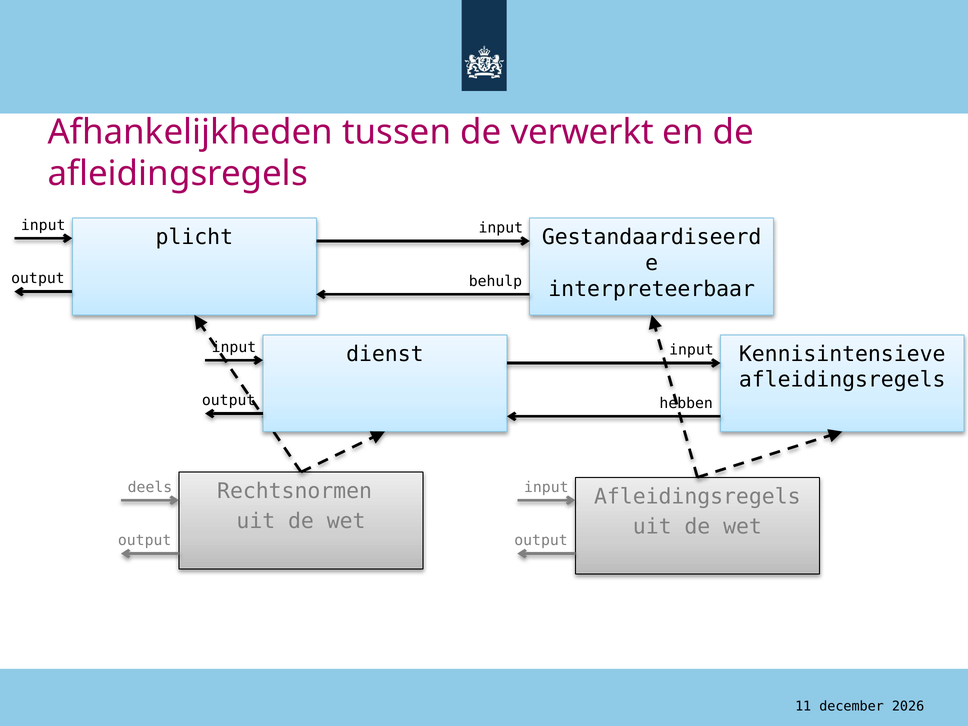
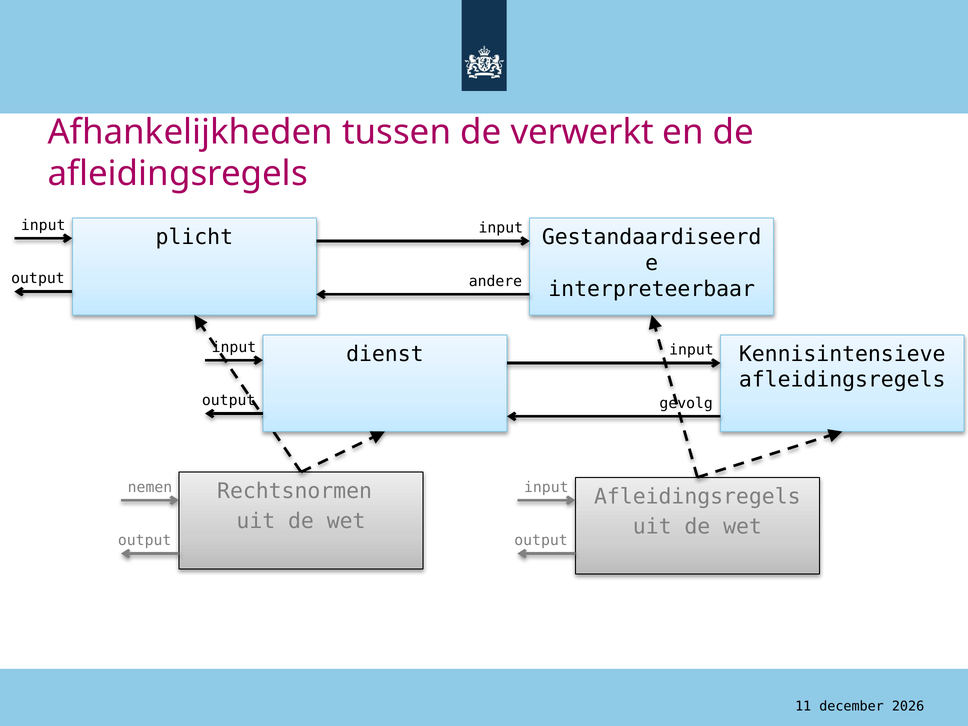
behulp: behulp -> andere
hebben: hebben -> gevolg
deels: deels -> nemen
